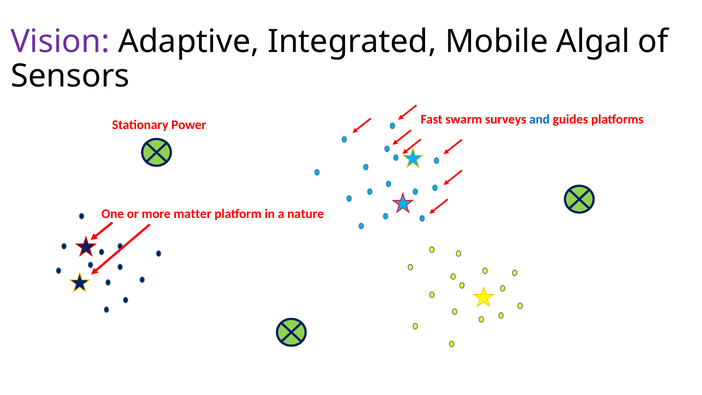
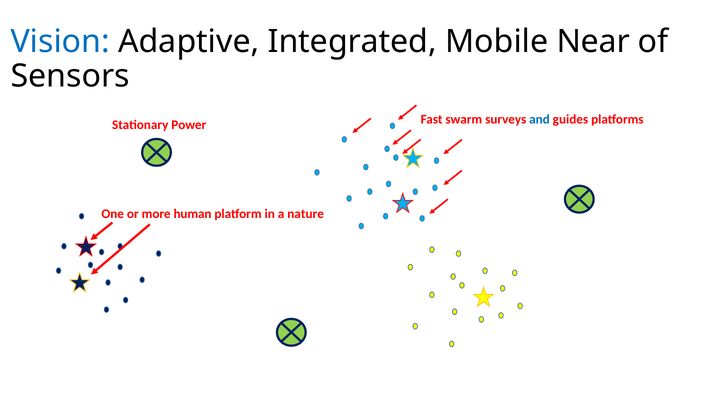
Vision colour: purple -> blue
Algal: Algal -> Near
matter: matter -> human
